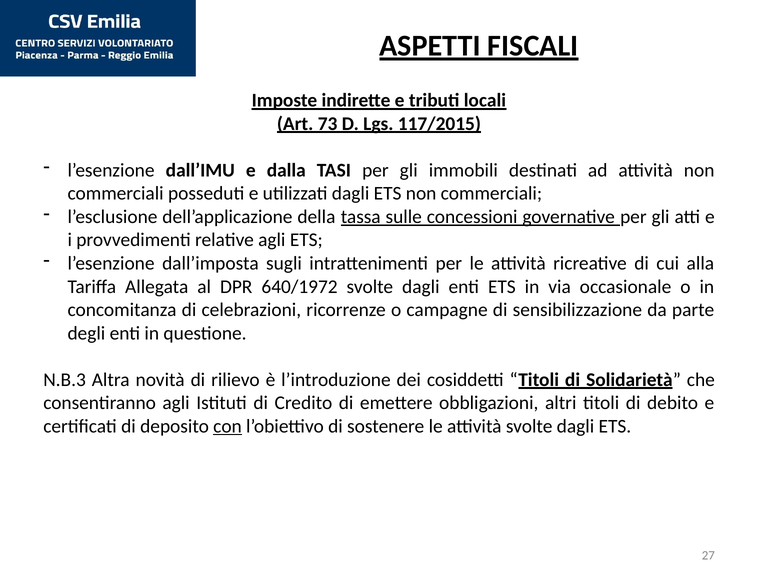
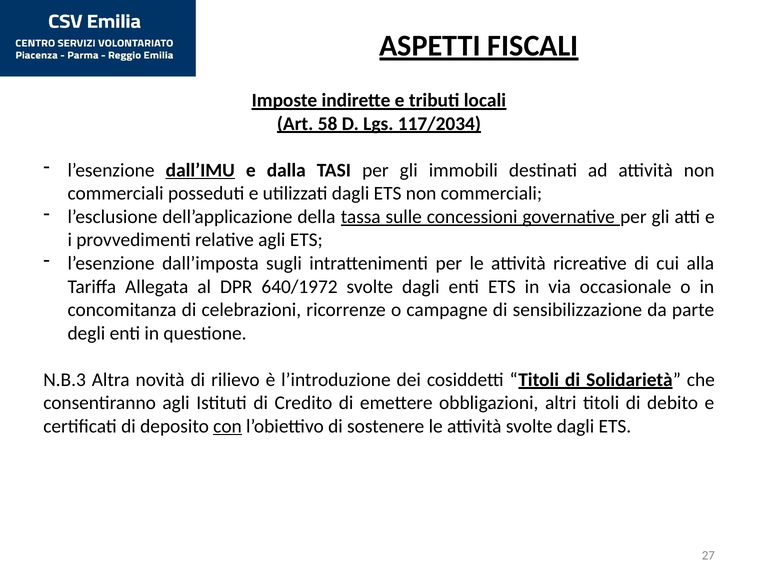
73: 73 -> 58
117/2015: 117/2015 -> 117/2034
dall’IMU underline: none -> present
